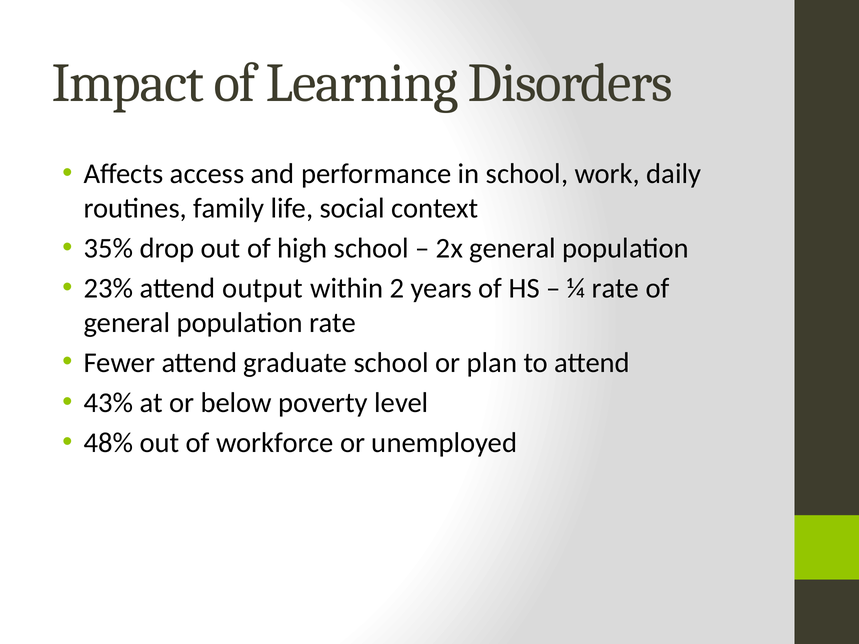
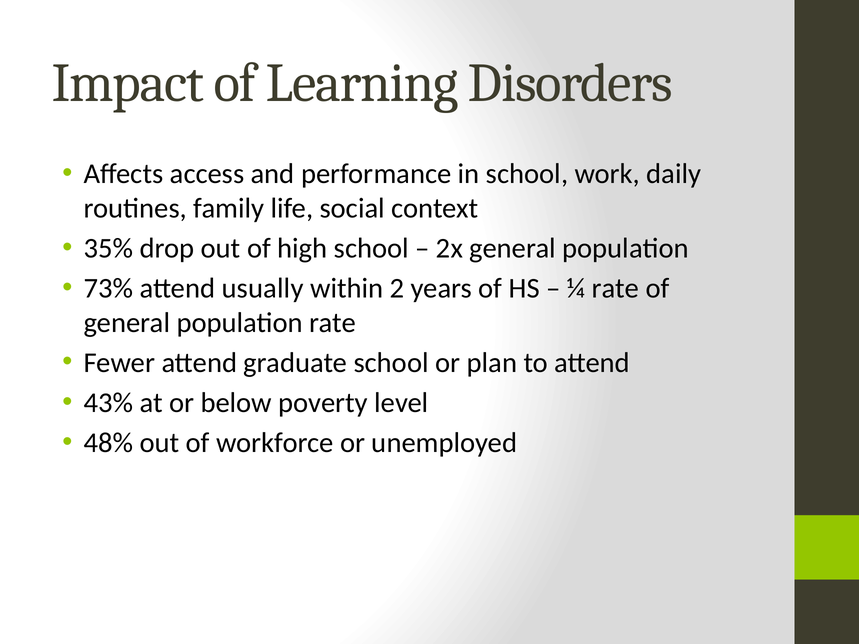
23%: 23% -> 73%
output: output -> usually
